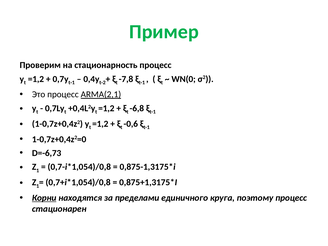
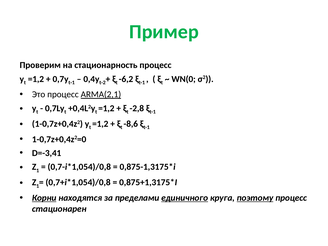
-7,8: -7,8 -> -6,2
-6,8: -6,8 -> -2,8
-0,6: -0,6 -> -8,6
D=-6,73: D=-6,73 -> D=-3,41
единичного underline: none -> present
поэтому underline: none -> present
